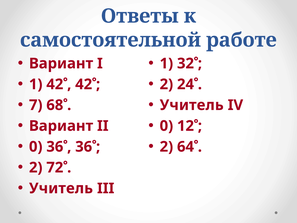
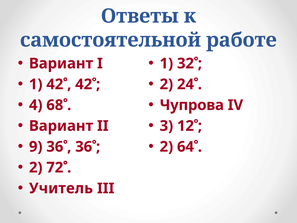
7: 7 -> 4
Учитель at (192, 105): Учитель -> Чупрова
0 at (166, 126): 0 -> 3
0 at (36, 147): 0 -> 9
